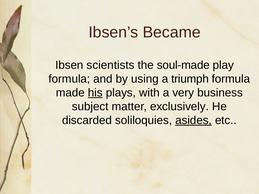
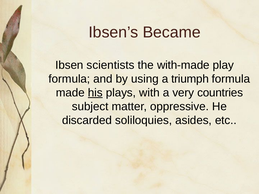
soul-made: soul-made -> with-made
business: business -> countries
exclusively: exclusively -> oppressive
asides underline: present -> none
